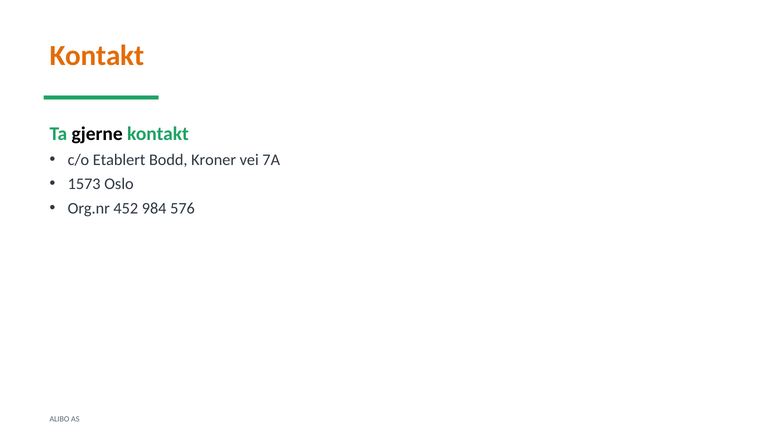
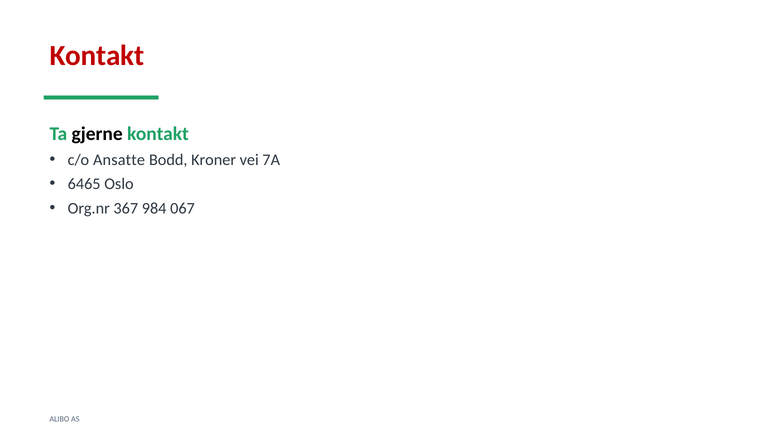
Kontakt at (97, 56) colour: orange -> red
Etablert: Etablert -> Ansatte
1573: 1573 -> 6465
452: 452 -> 367
576: 576 -> 067
